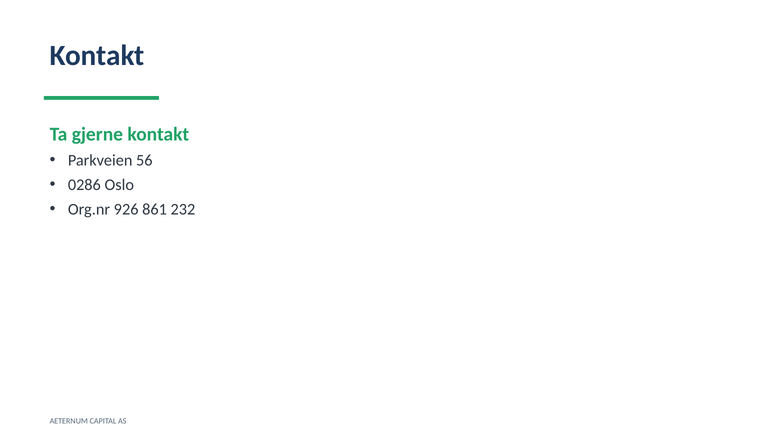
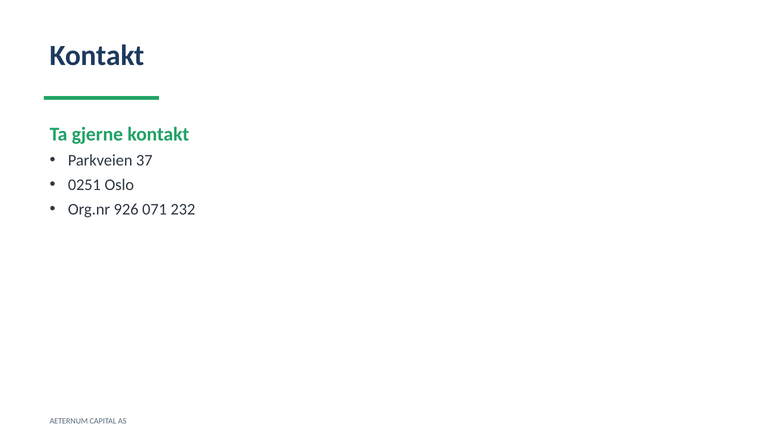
56: 56 -> 37
0286: 0286 -> 0251
861: 861 -> 071
